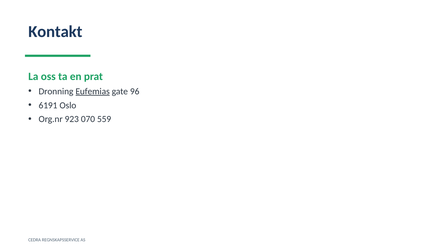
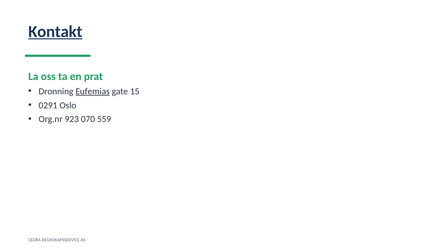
Kontakt underline: none -> present
96: 96 -> 15
6191: 6191 -> 0291
